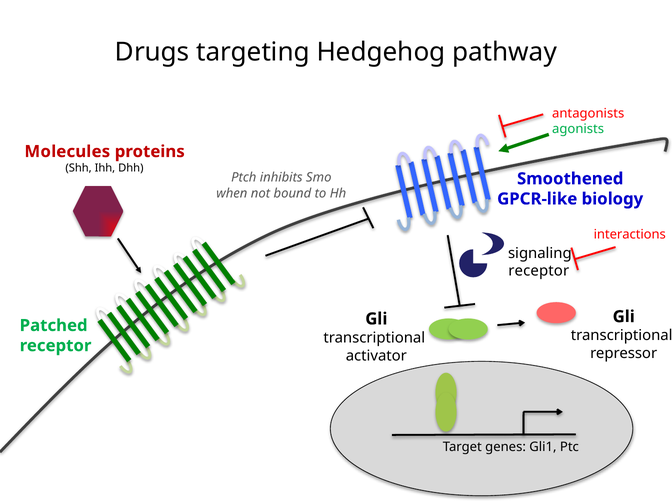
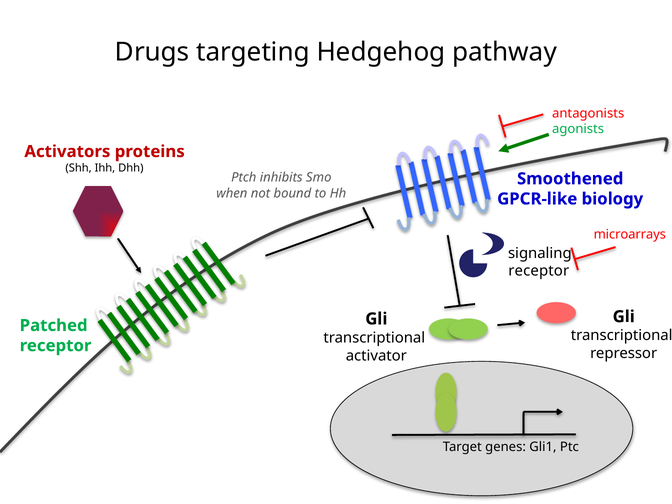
Molecules: Molecules -> Activators
interactions: interactions -> microarrays
